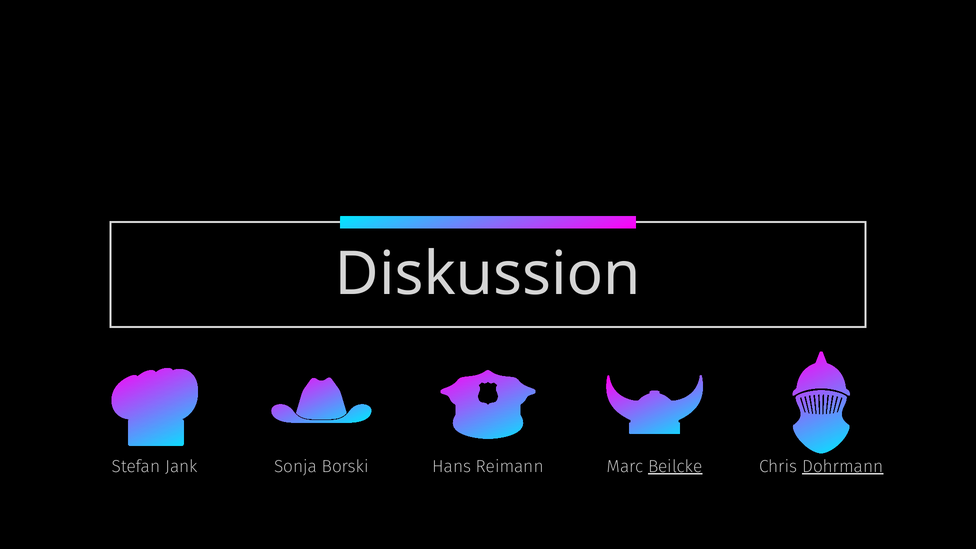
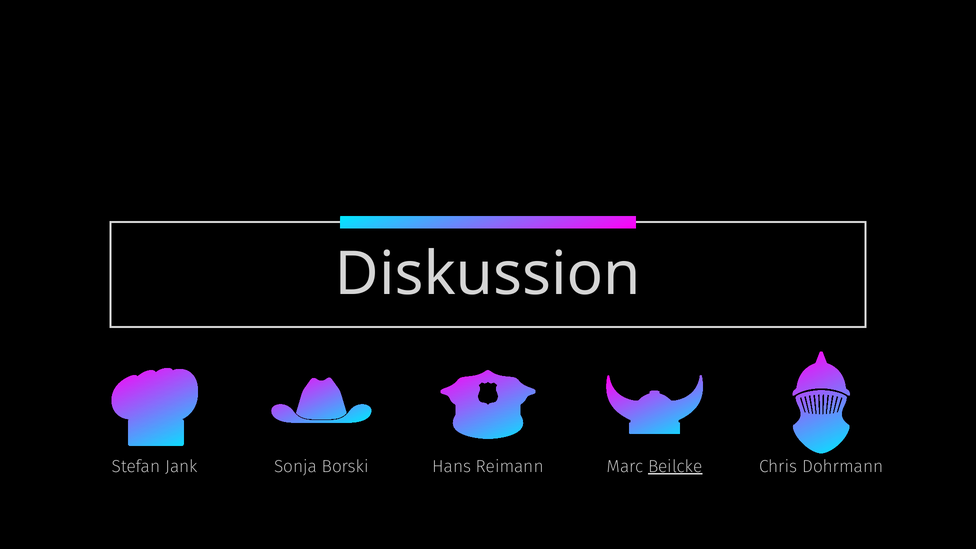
Dohrmann at (843, 466) underline: present -> none
